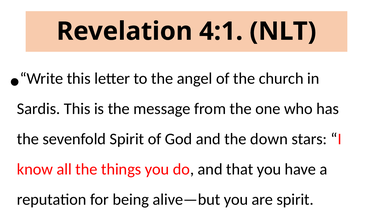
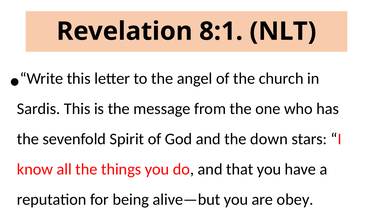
4:1: 4:1 -> 8:1
are spirit: spirit -> obey
